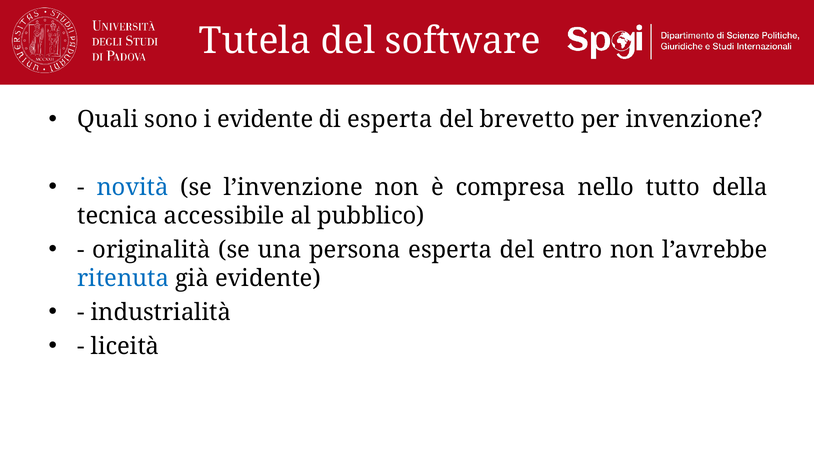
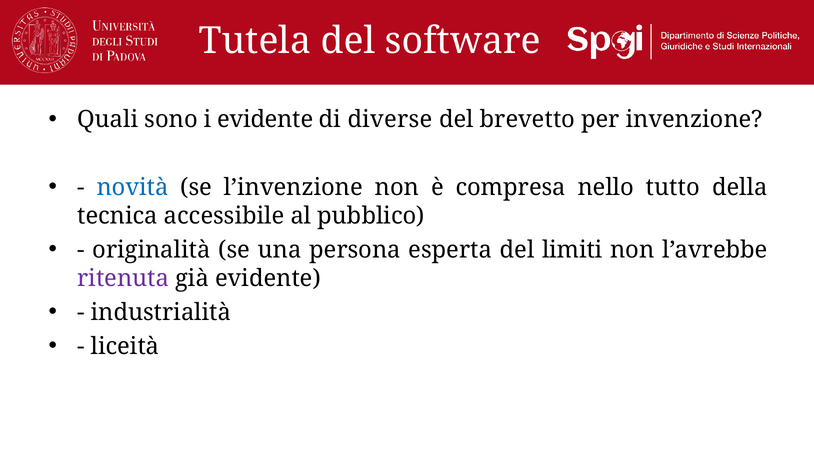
di esperta: esperta -> diverse
entro: entro -> limiti
ritenuta colour: blue -> purple
